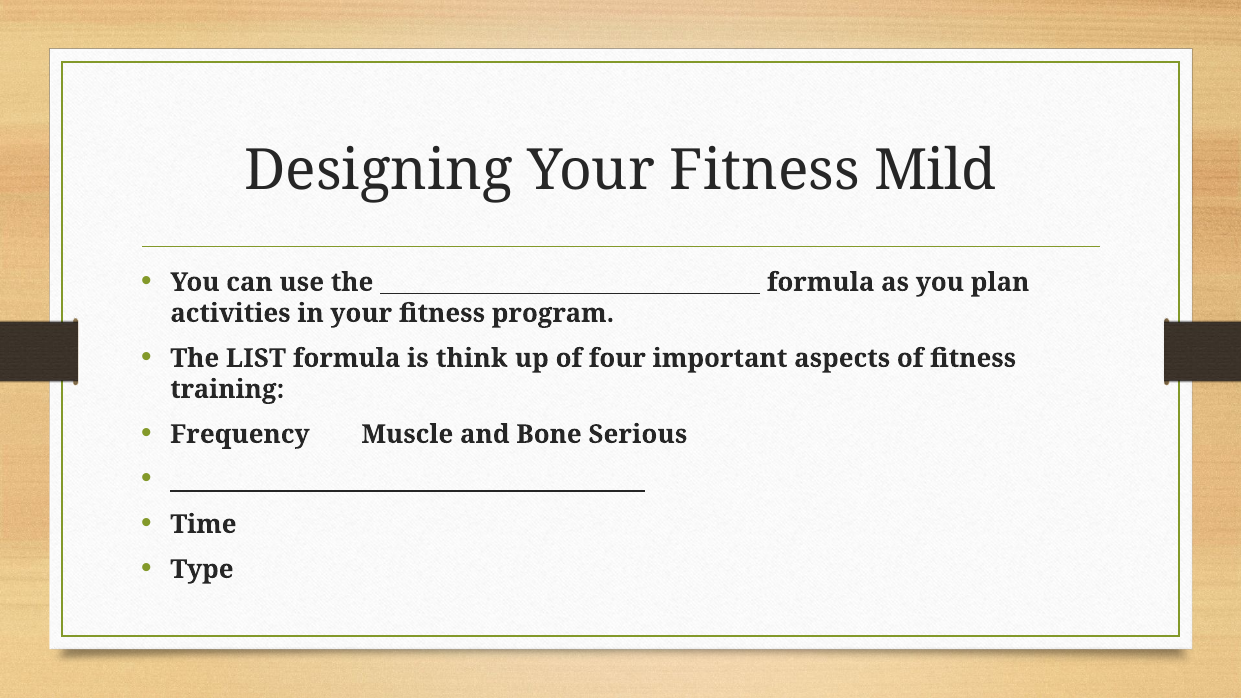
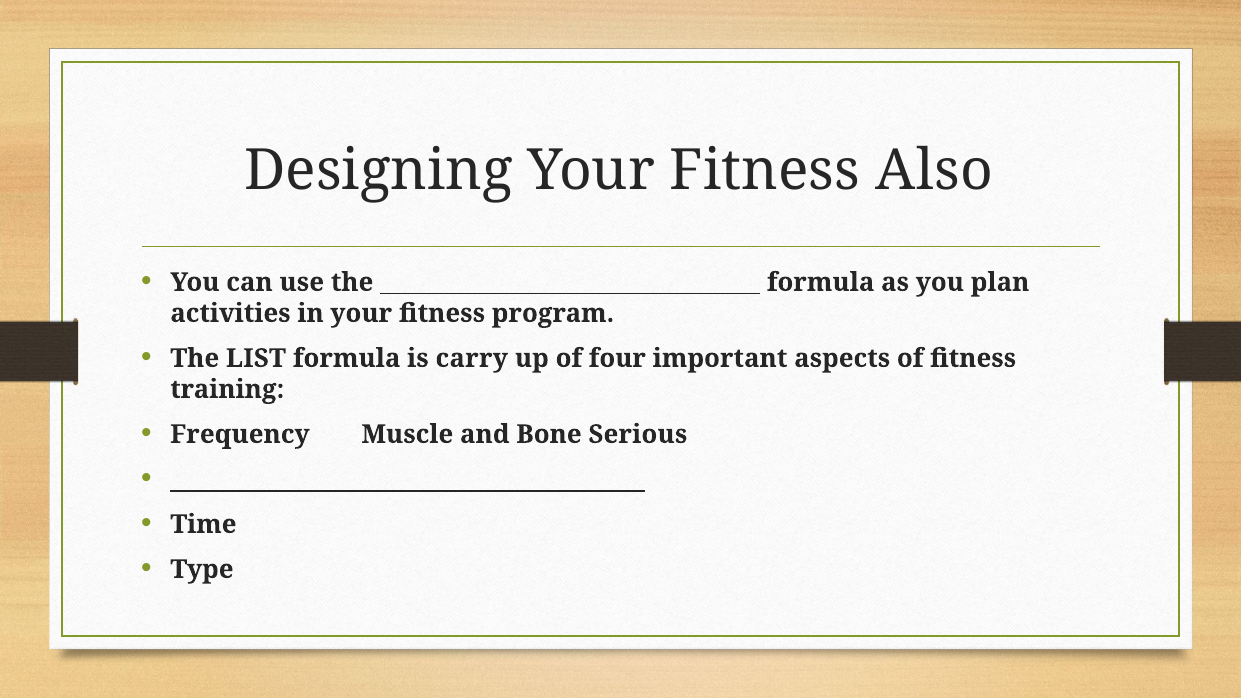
Mild: Mild -> Also
think: think -> carry
